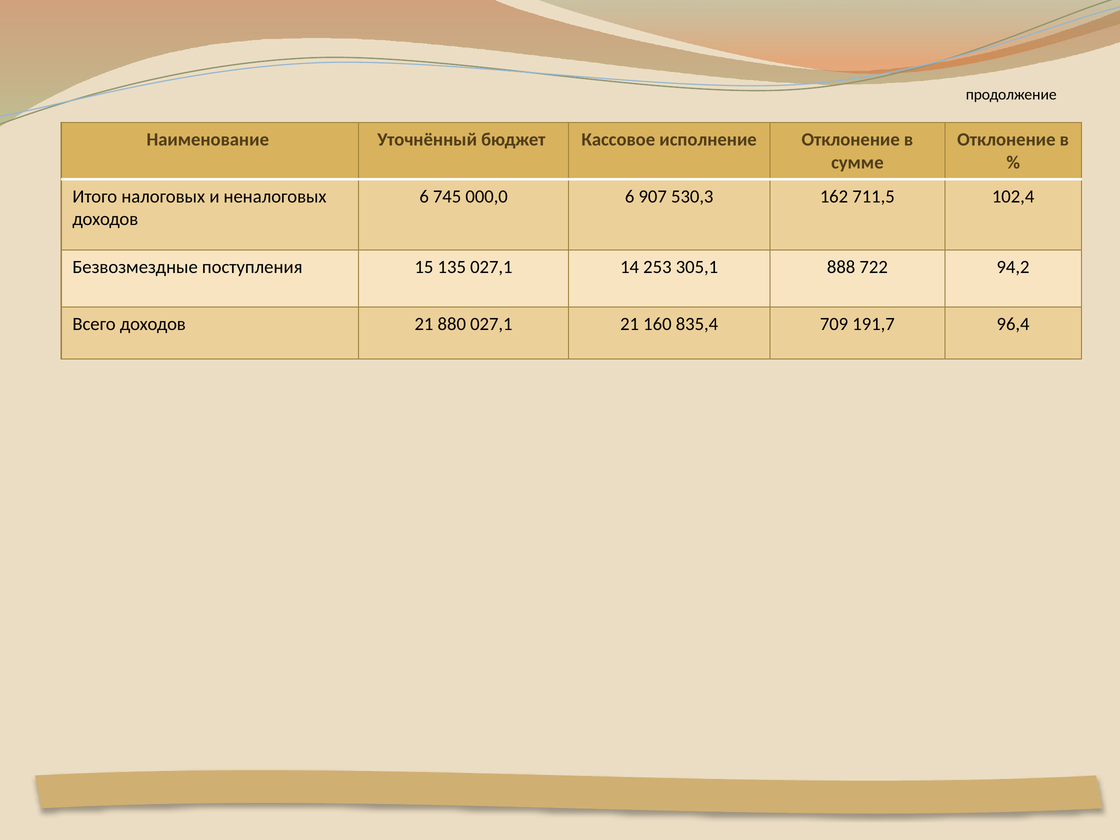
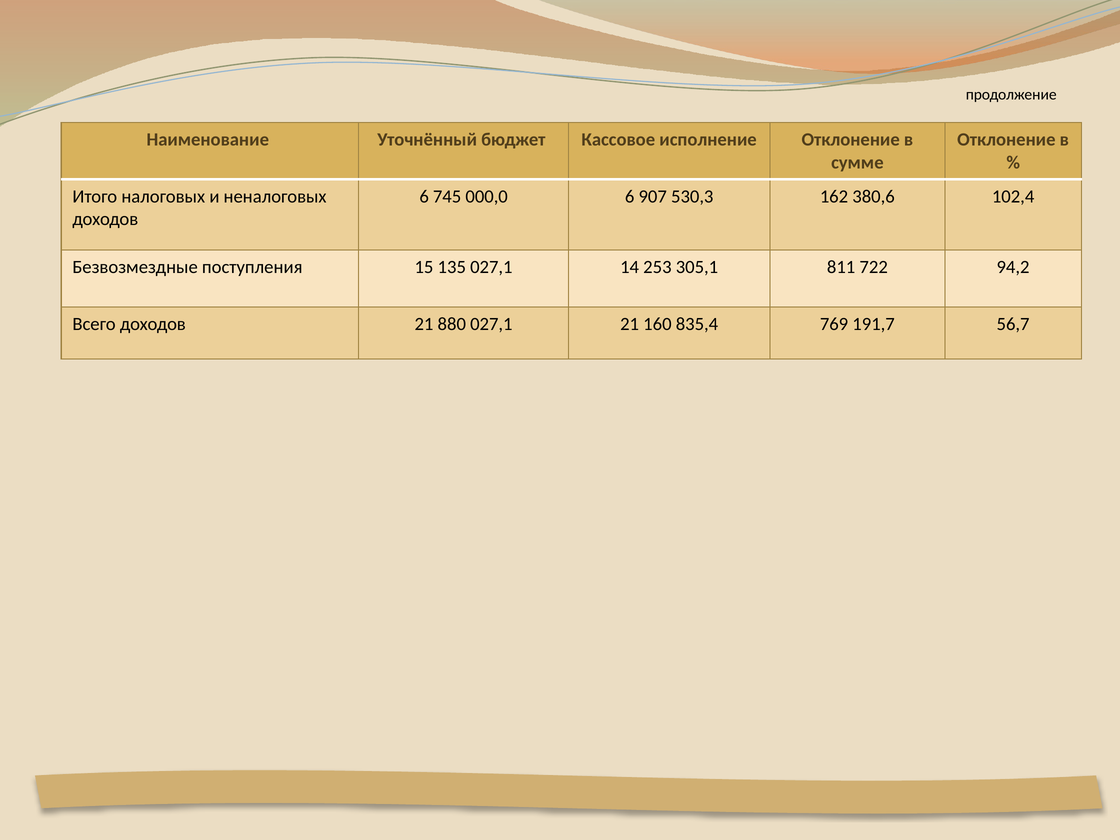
711,5: 711,5 -> 380,6
888: 888 -> 811
709: 709 -> 769
96,4: 96,4 -> 56,7
